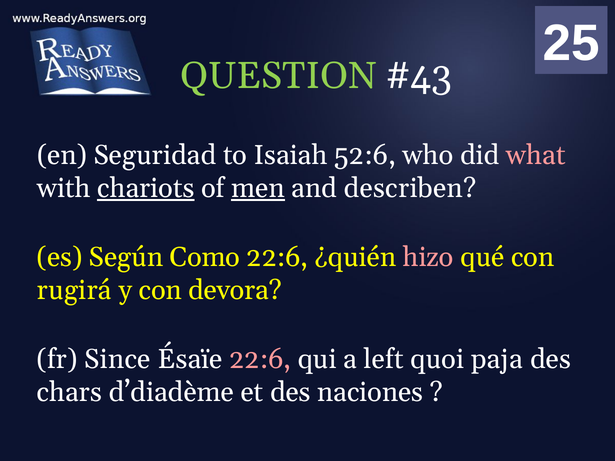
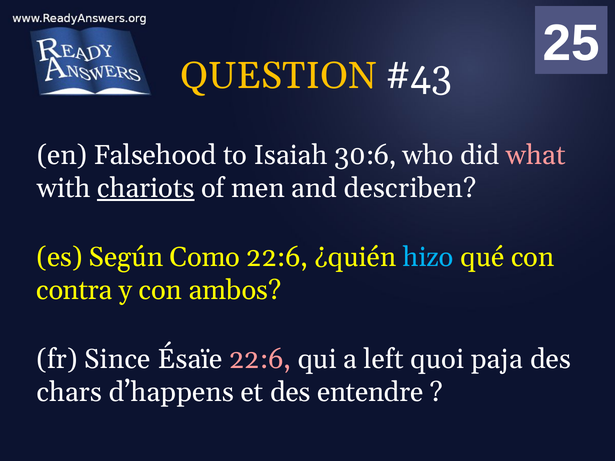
QUESTION colour: light green -> yellow
Seguridad: Seguridad -> Falsehood
52:6: 52:6 -> 30:6
men underline: present -> none
hizo colour: pink -> light blue
rugirá: rugirá -> contra
devora: devora -> ambos
d’diadème: d’diadème -> d’happens
naciones: naciones -> entendre
